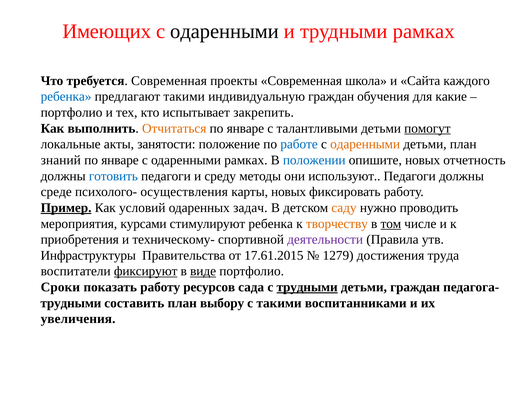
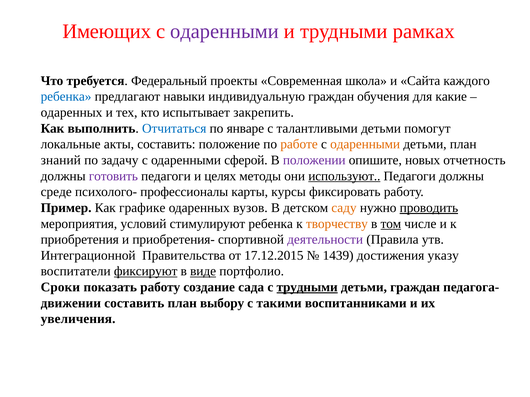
одаренными at (225, 32) colour: black -> purple
требуется Современная: Современная -> Федеральный
предлагают такими: такими -> навыки
портфолио at (72, 113): портфолио -> одаренных
Отчитаться colour: orange -> blue
помогут underline: present -> none
акты занятости: занятости -> составить
работе colour: blue -> orange
январе at (120, 160): январе -> задачу
одаренными рамках: рамках -> сферой
положении colour: blue -> purple
готовить colour: blue -> purple
среду: среду -> целях
используют underline: none -> present
осуществления: осуществления -> профессионалы
карты новых: новых -> курсы
Пример underline: present -> none
условий: условий -> графике
задач: задач -> вузов
проводить underline: none -> present
курсами: курсами -> условий
техническому-: техническому- -> приобретения-
Инфраструктуры: Инфраструктуры -> Интеграционной
17.61.2015: 17.61.2015 -> 17.12.2015
1279: 1279 -> 1439
труда: труда -> указу
ресурсов: ресурсов -> создание
трудными at (71, 303): трудными -> движении
